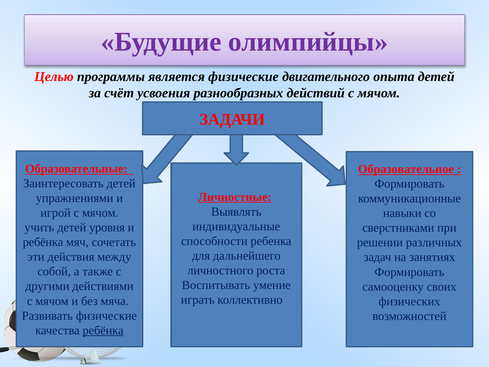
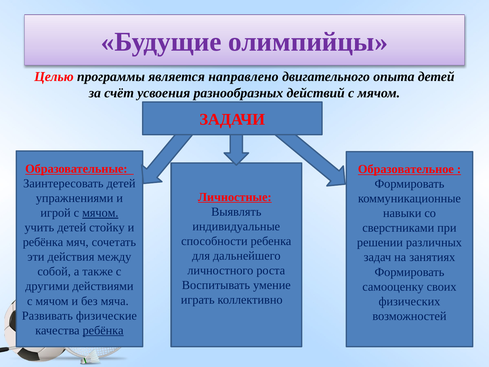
является физические: физические -> направлено
мячом at (100, 213) underline: none -> present
уровня: уровня -> стойку
